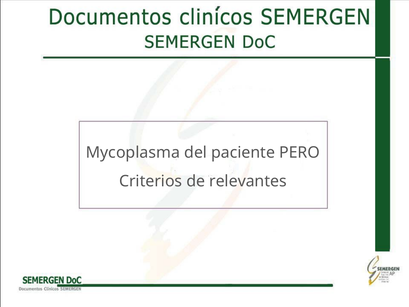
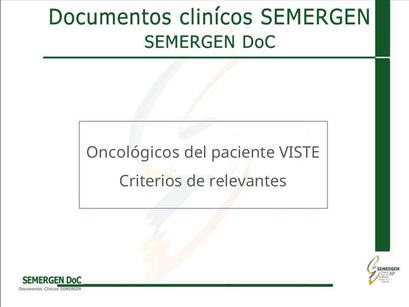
Mycoplasma: Mycoplasma -> Oncológicos
PERO: PERO -> VISTE
